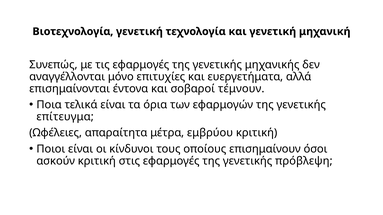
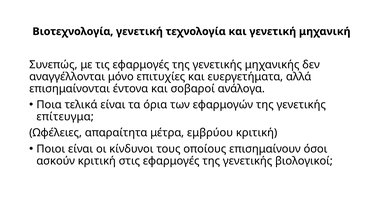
τέμνουν: τέμνουν -> ανάλογα
πρόβλεψη: πρόβλεψη -> βιολογικοί
